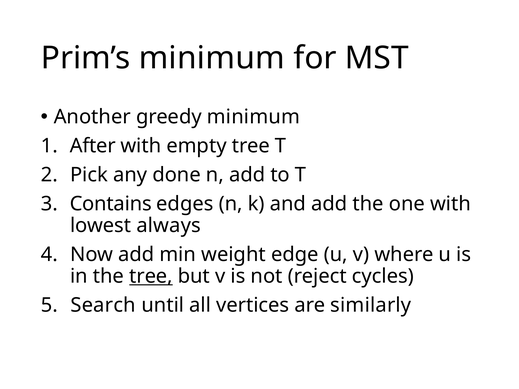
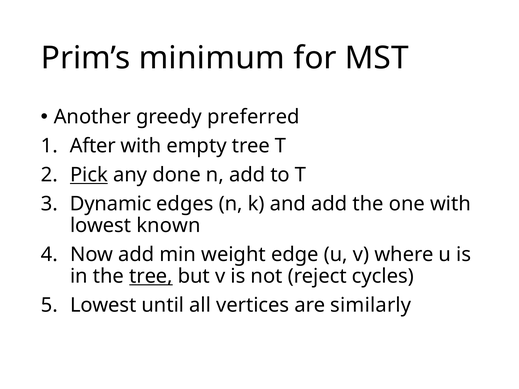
greedy minimum: minimum -> preferred
Pick underline: none -> present
Contains: Contains -> Dynamic
always: always -> known
Search at (103, 305): Search -> Lowest
